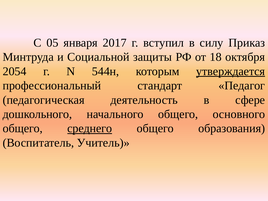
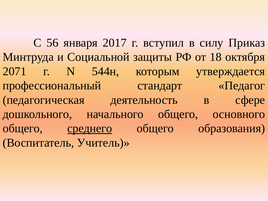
05: 05 -> 56
2054: 2054 -> 2071
утверждается underline: present -> none
